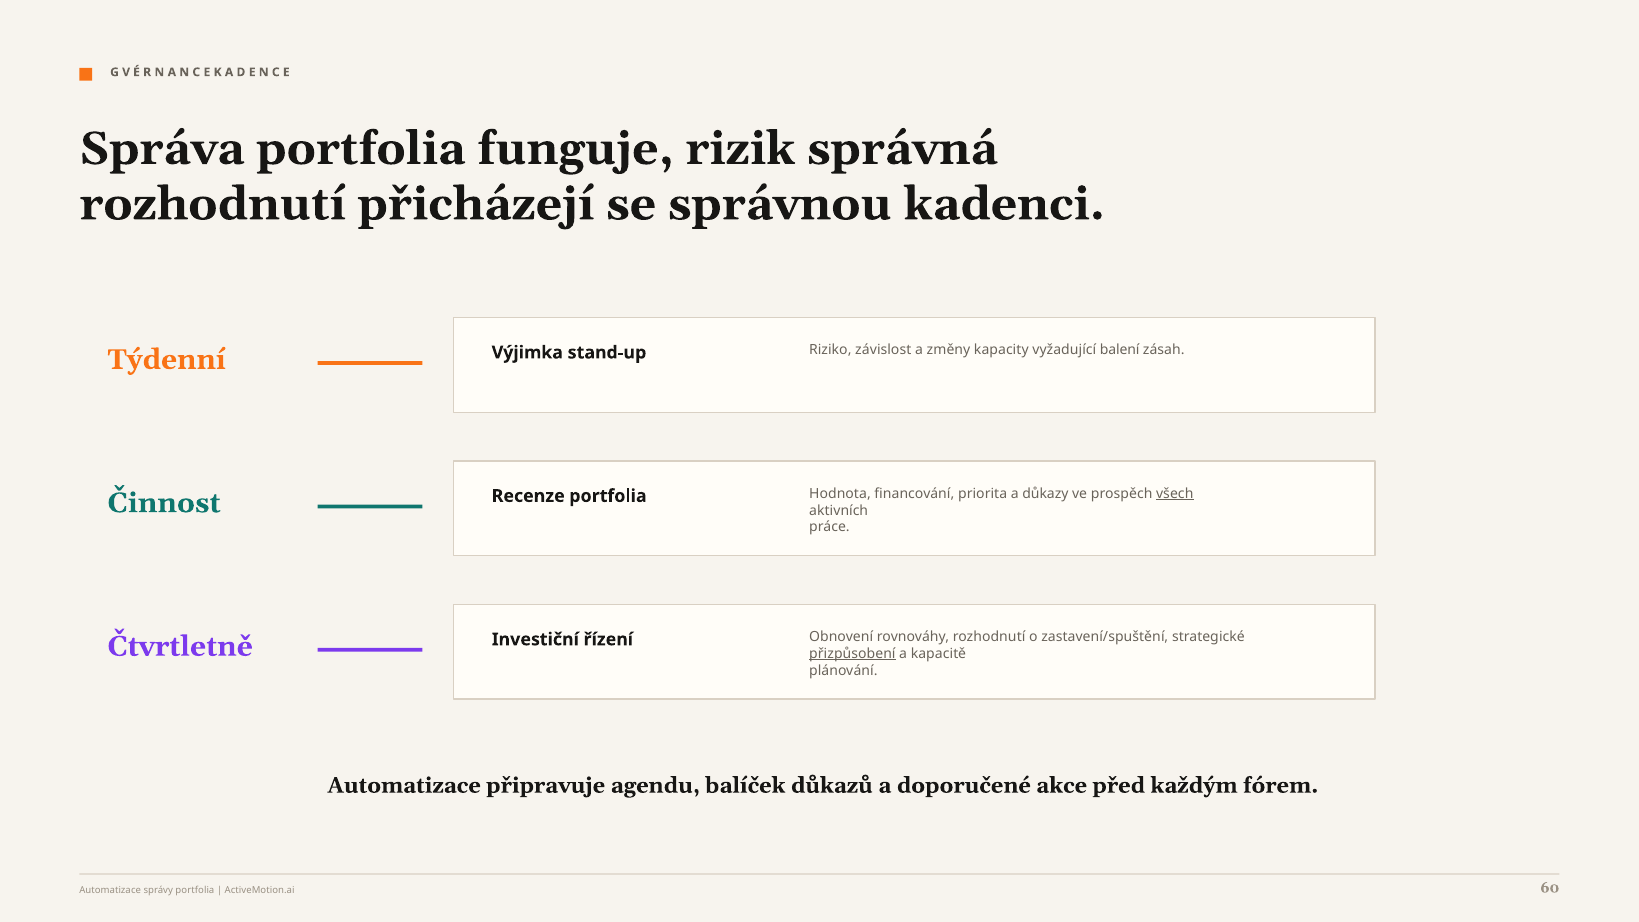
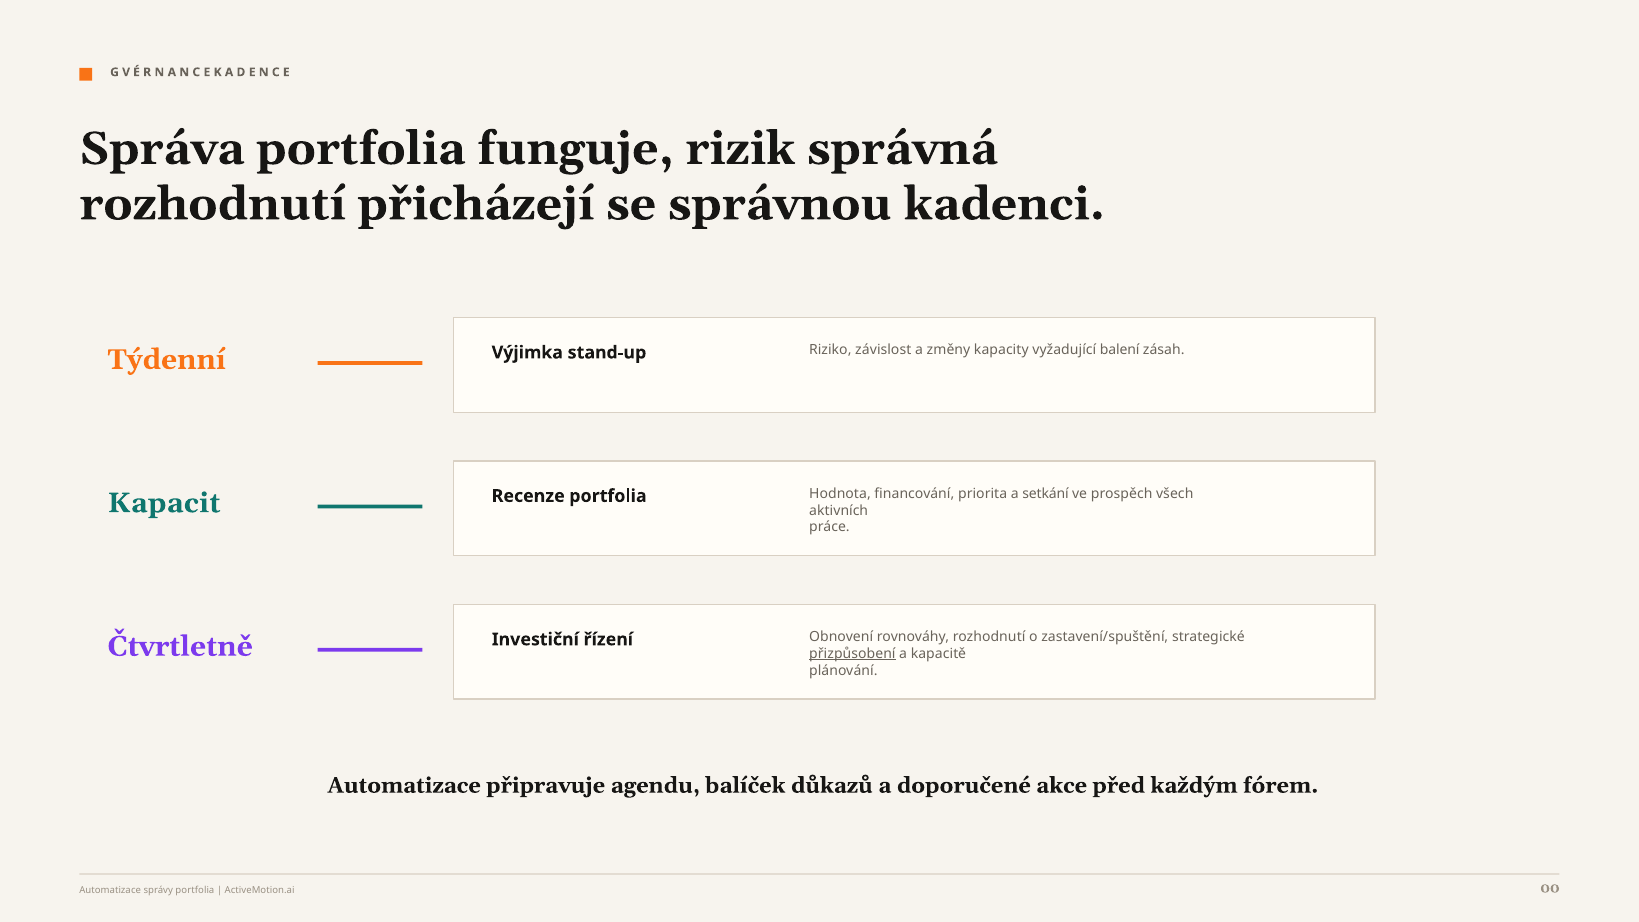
Činnost: Činnost -> Kapacit
důkazy: důkazy -> setkání
všech underline: present -> none
60: 60 -> 00
